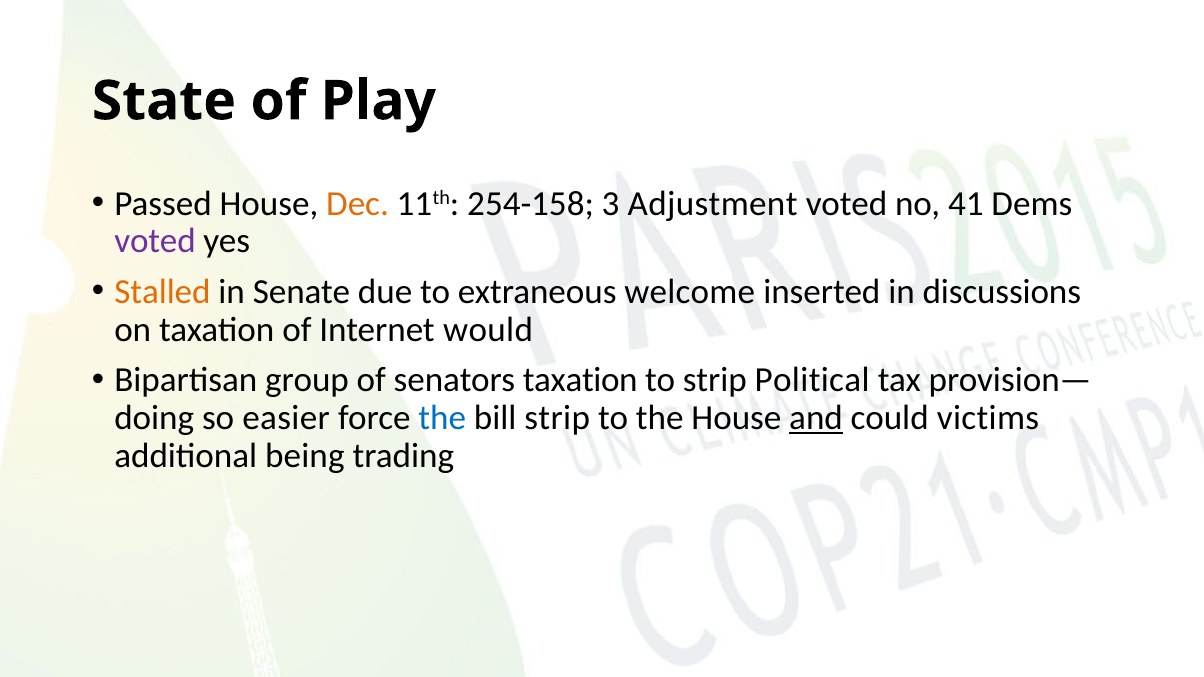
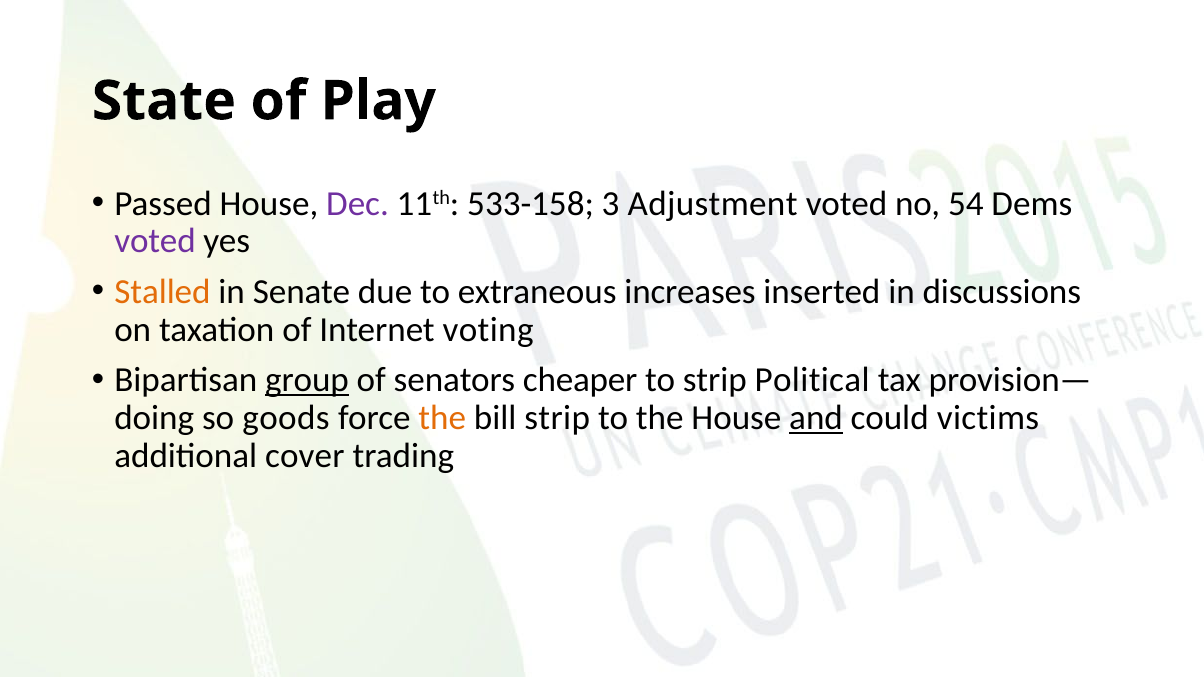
Dec colour: orange -> purple
254-158: 254-158 -> 533-158
41: 41 -> 54
welcome: welcome -> increases
would: would -> voting
group underline: none -> present
senators taxation: taxation -> cheaper
easier: easier -> goods
the at (442, 418) colour: blue -> orange
being: being -> cover
